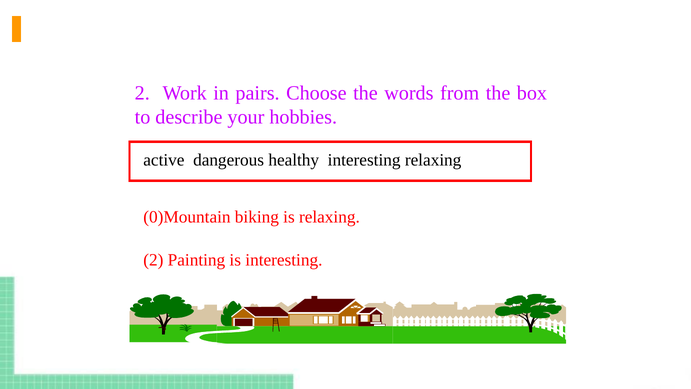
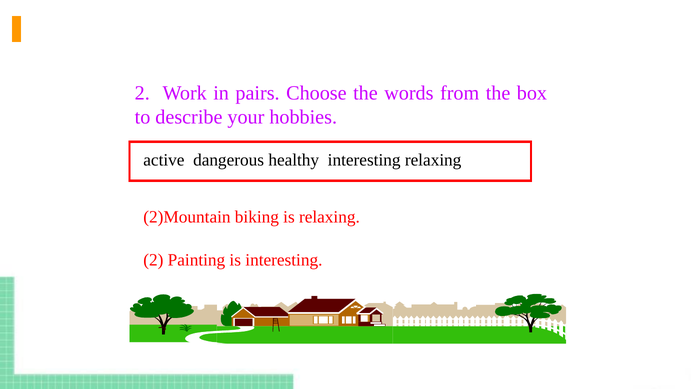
0)Mountain: 0)Mountain -> 2)Mountain
